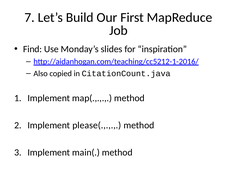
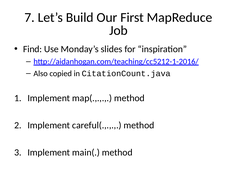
please(: please( -> careful(
